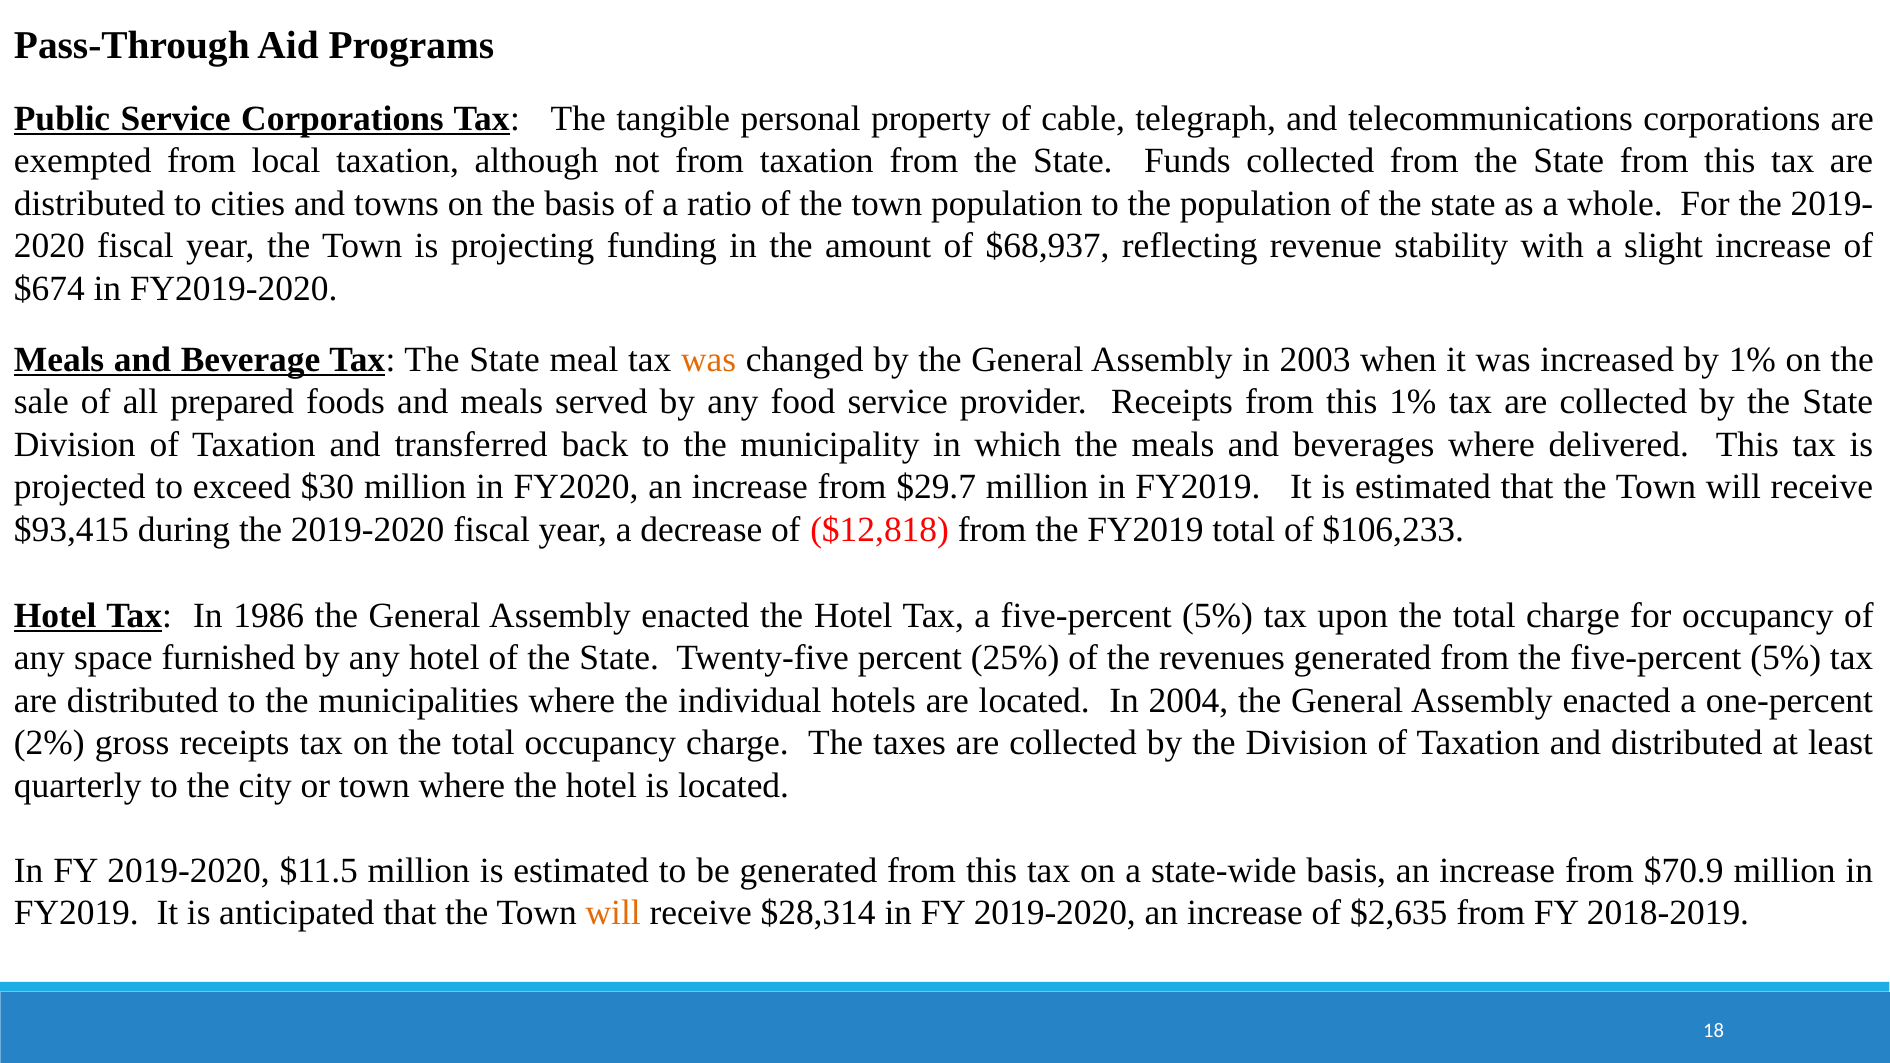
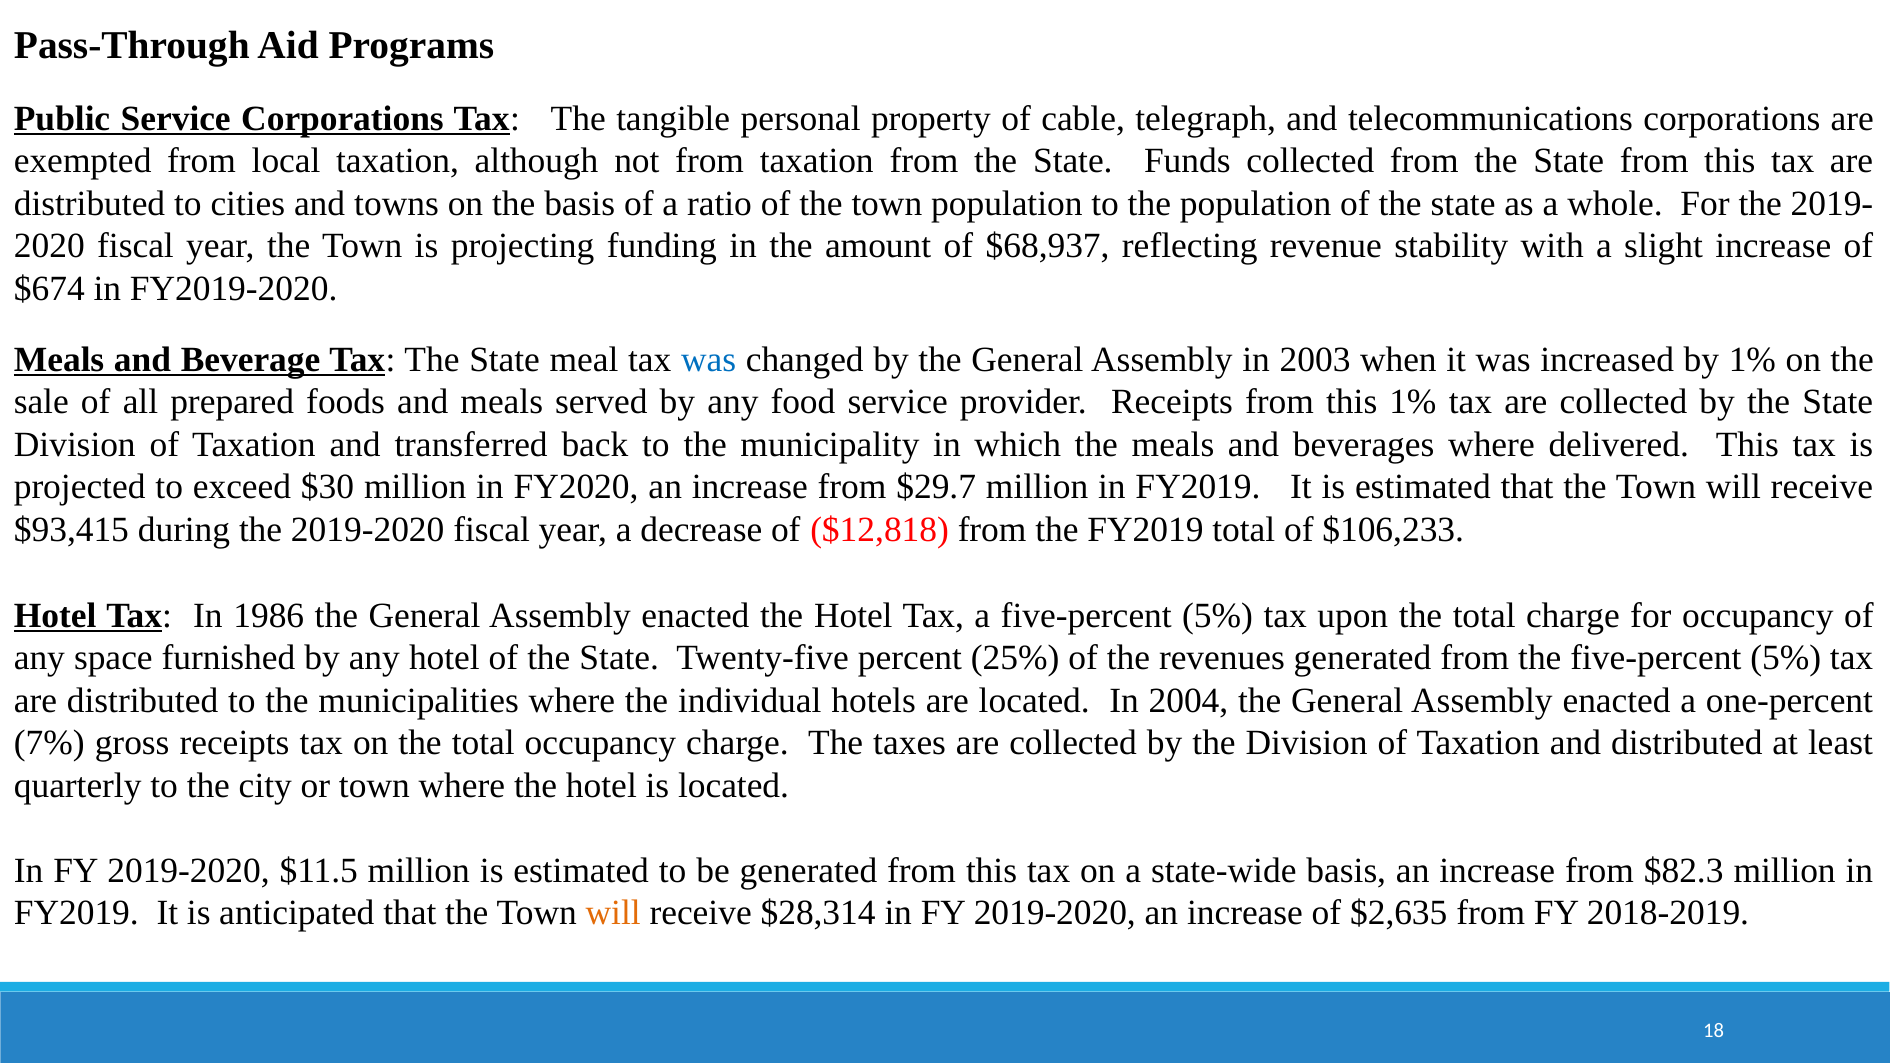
was at (709, 359) colour: orange -> blue
2%: 2% -> 7%
$70.9: $70.9 -> $82.3
